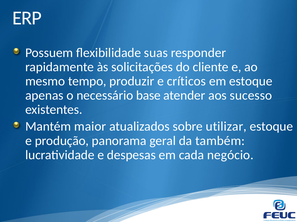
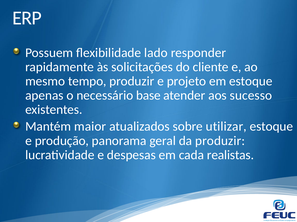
suas: suas -> lado
críticos: críticos -> projeto
da também: também -> produzir
negócio: negócio -> realistas
